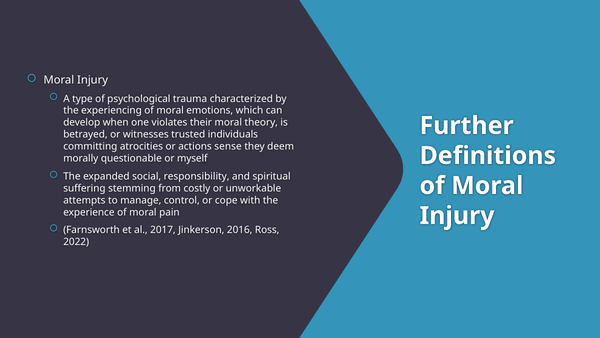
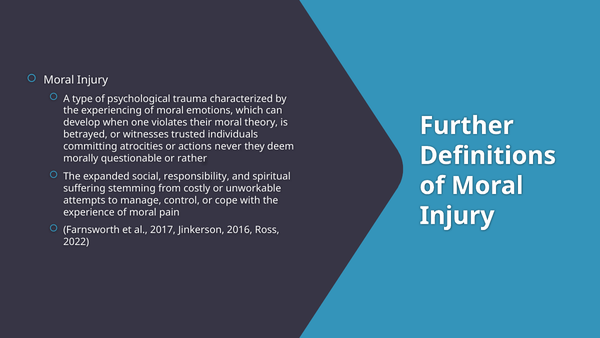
sense: sense -> never
myself: myself -> rather
